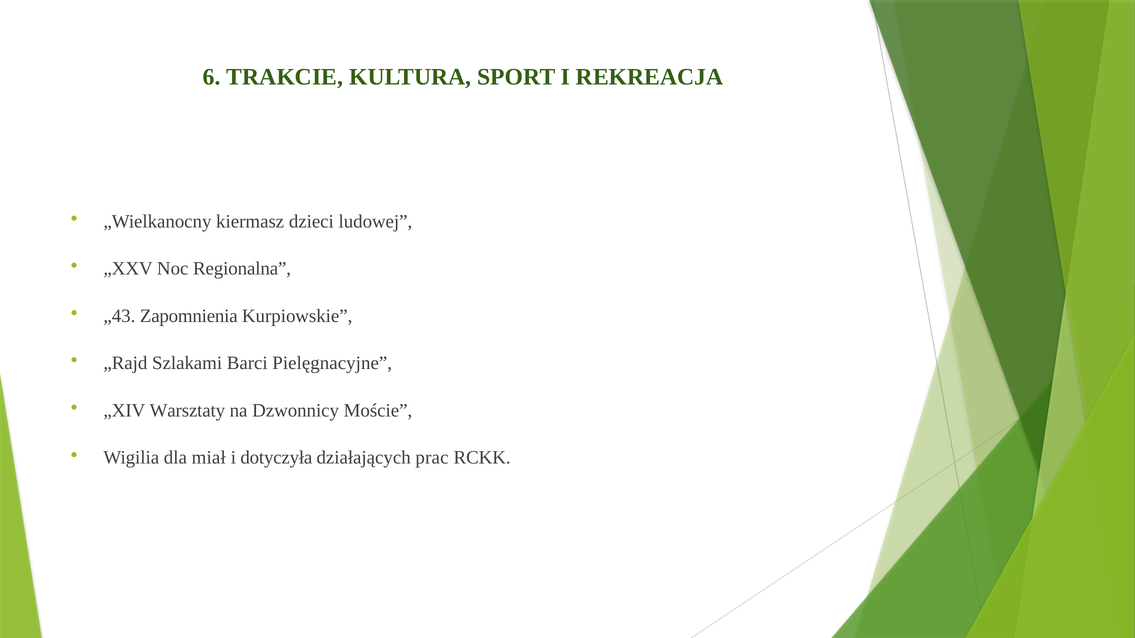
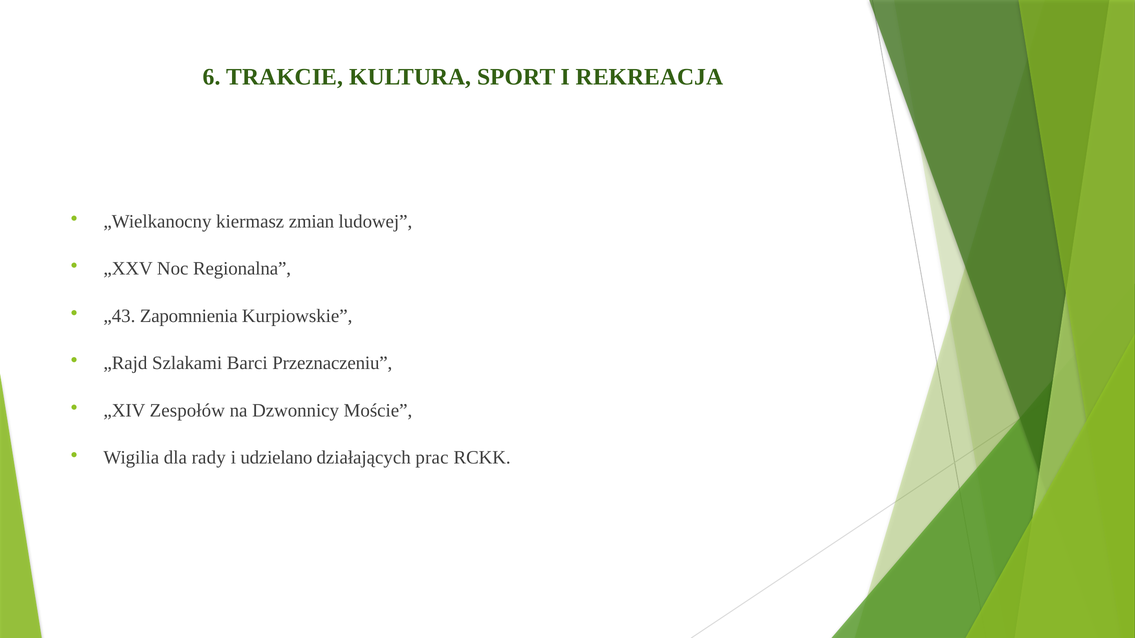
dzieci: dzieci -> zmian
Pielęgnacyjne: Pielęgnacyjne -> Przeznaczeniu
Warsztaty: Warsztaty -> Zespołów
miał: miał -> rady
dotyczyła: dotyczyła -> udzielano
